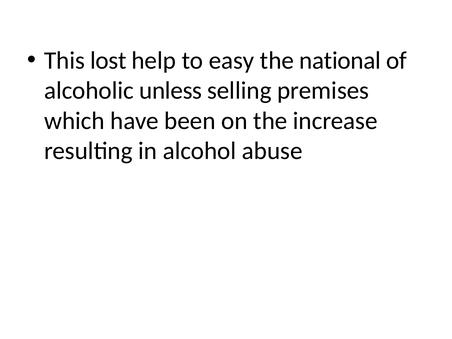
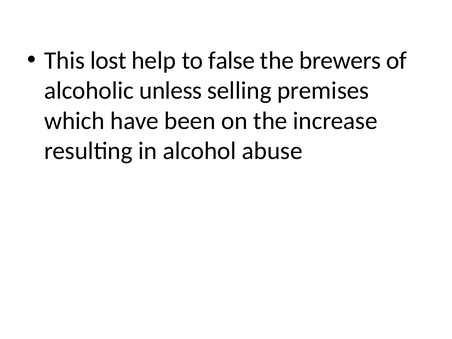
easy: easy -> false
national: national -> brewers
